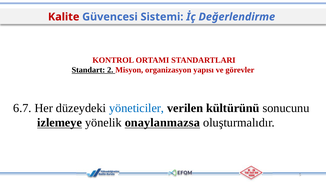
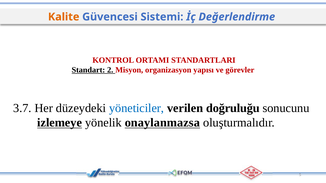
Kalite colour: red -> orange
6.7: 6.7 -> 3.7
kültürünü: kültürünü -> doğruluğu
